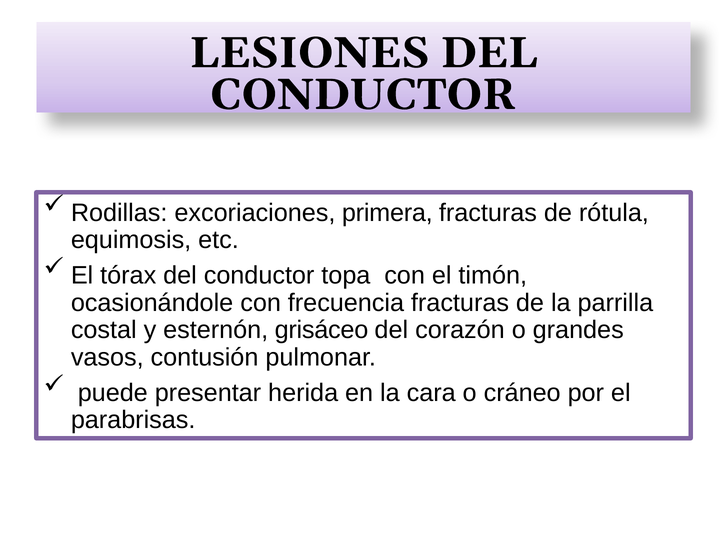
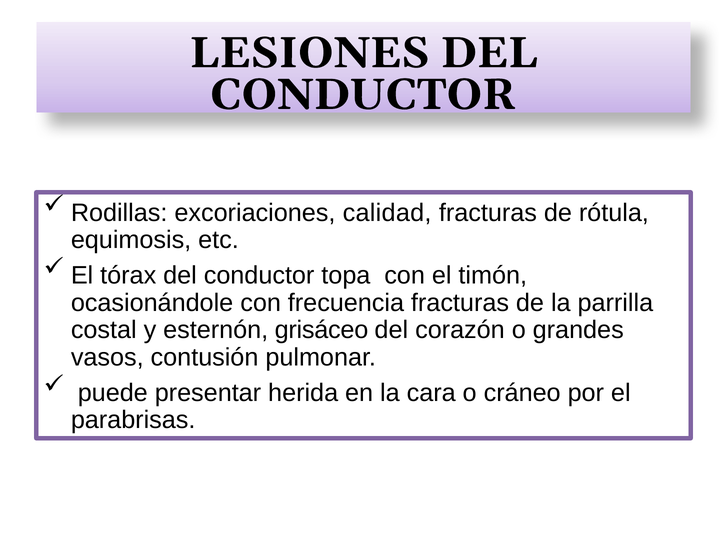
primera: primera -> calidad
